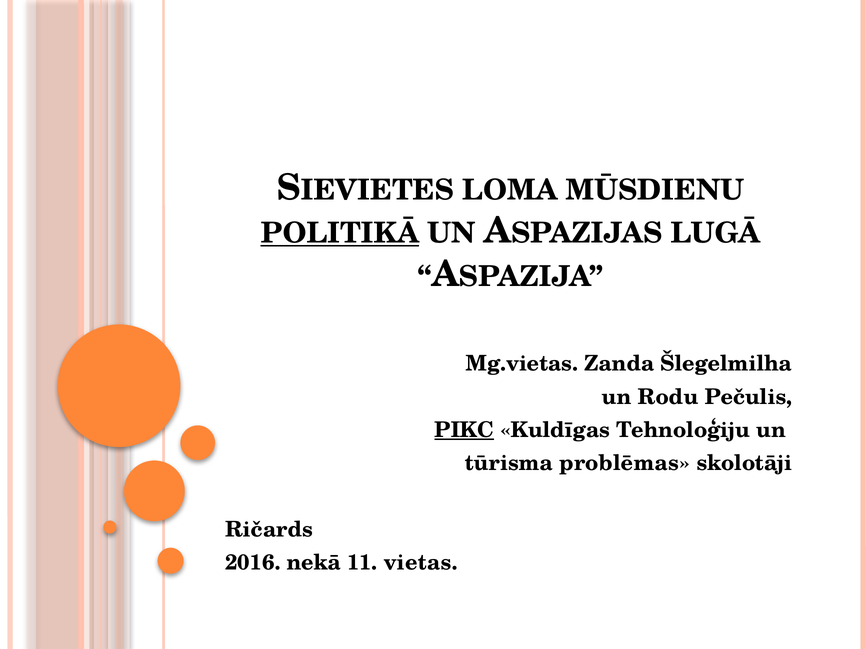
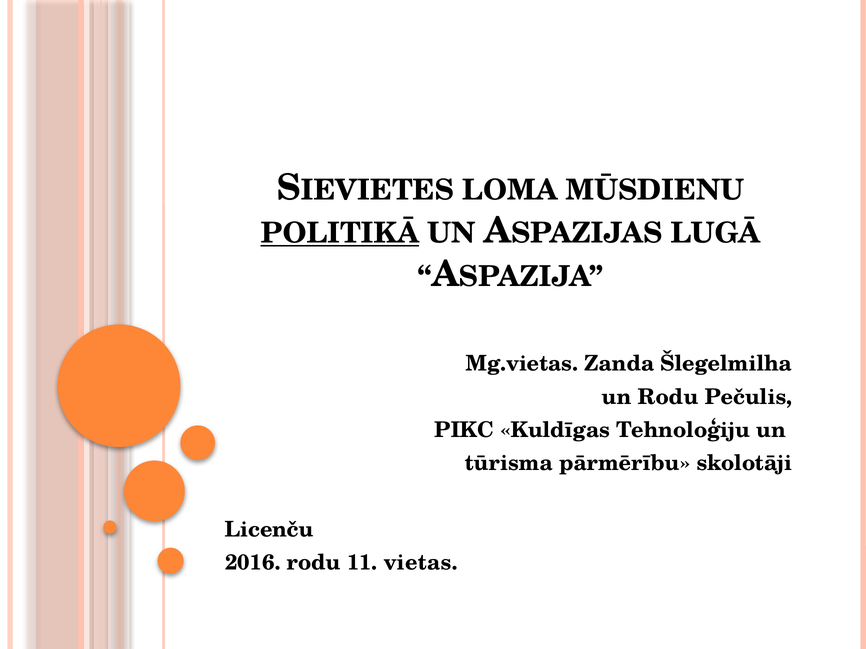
PIKC underline: present -> none
problēmas: problēmas -> pārmērību
Ričards: Ričards -> Licenču
2016 nekā: nekā -> rodu
